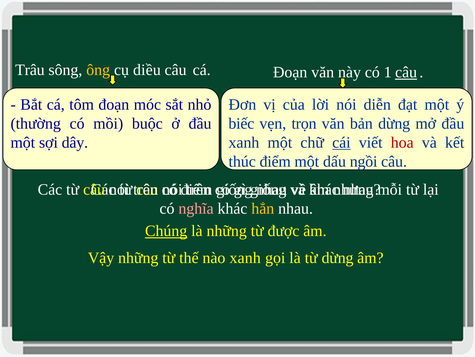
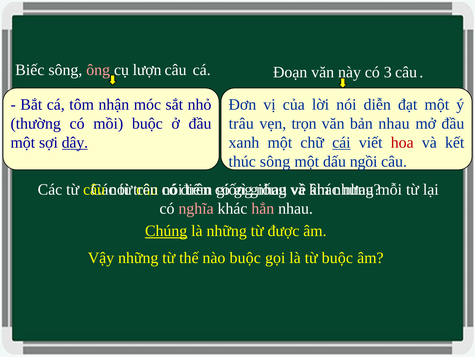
Trâu: Trâu -> Biếc
ông colour: yellow -> pink
diều: diều -> lượn
1: 1 -> 3
câu at (406, 72) underline: present -> none
tôm đoạn: đoạn -> nhận
biếc: biếc -> trâu
bản dừng: dừng -> nhau
dây underline: none -> present
thúc điểm: điểm -> sông
hẳn colour: yellow -> pink
nào xanh: xanh -> buộc
từ dừng: dừng -> buộc
